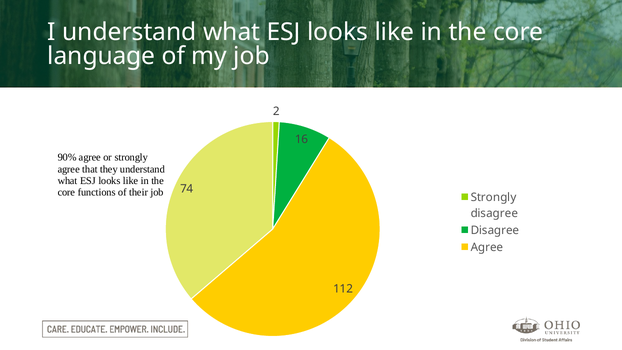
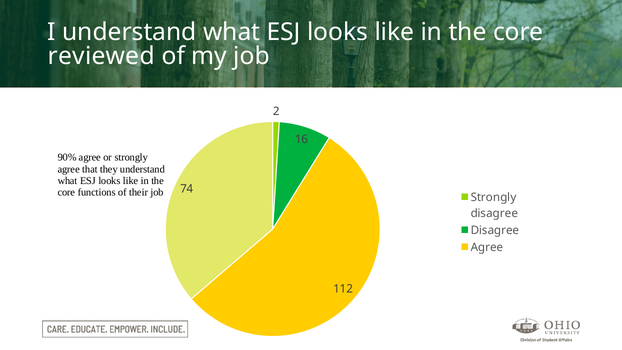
language: language -> reviewed
